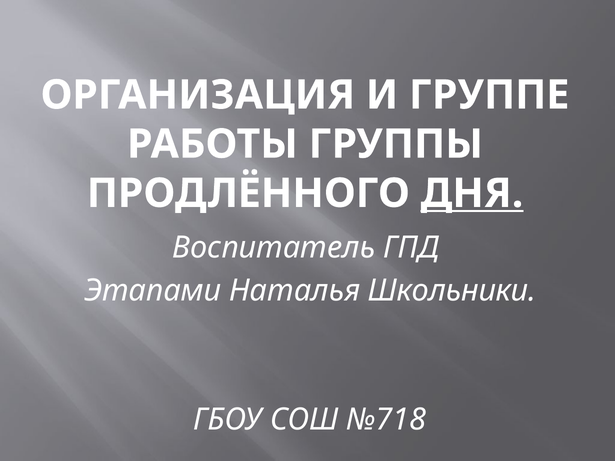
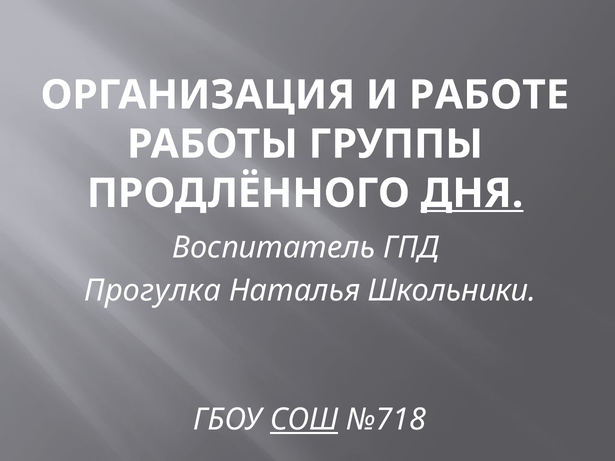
ГРУППЕ: ГРУППЕ -> РАБОТЕ
Этапами: Этапами -> Прогулка
СОШ underline: none -> present
